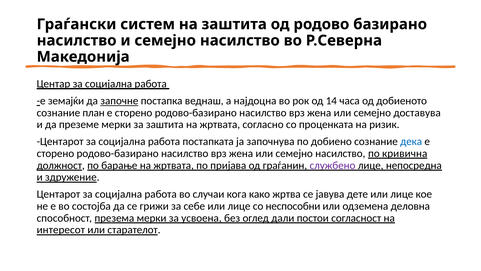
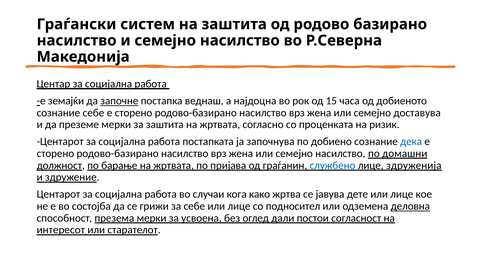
14: 14 -> 15
сознание план: план -> себе
кривична: кривична -> домашни
службено colour: purple -> blue
непосредна: непосредна -> здруженија
неспособни: неспособни -> подносител
деловна underline: none -> present
